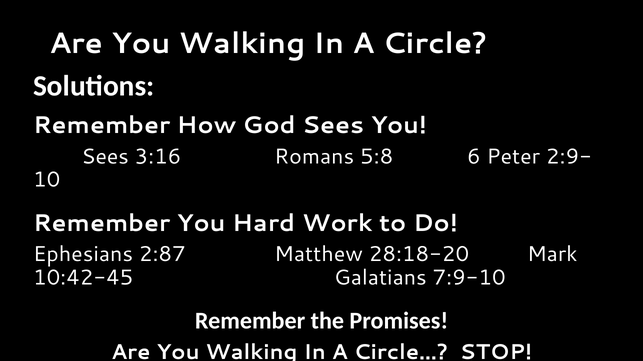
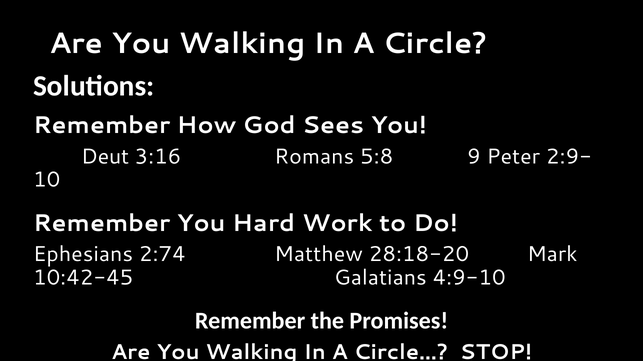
Sees at (105, 157): Sees -> Deut
6: 6 -> 9
2:87: 2:87 -> 2:74
7:9-10: 7:9-10 -> 4:9-10
